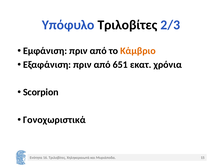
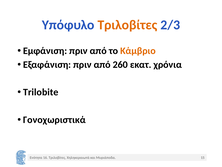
Τριλοβίτες at (127, 25) colour: black -> orange
651: 651 -> 260
Scorpion: Scorpion -> Trilobite
